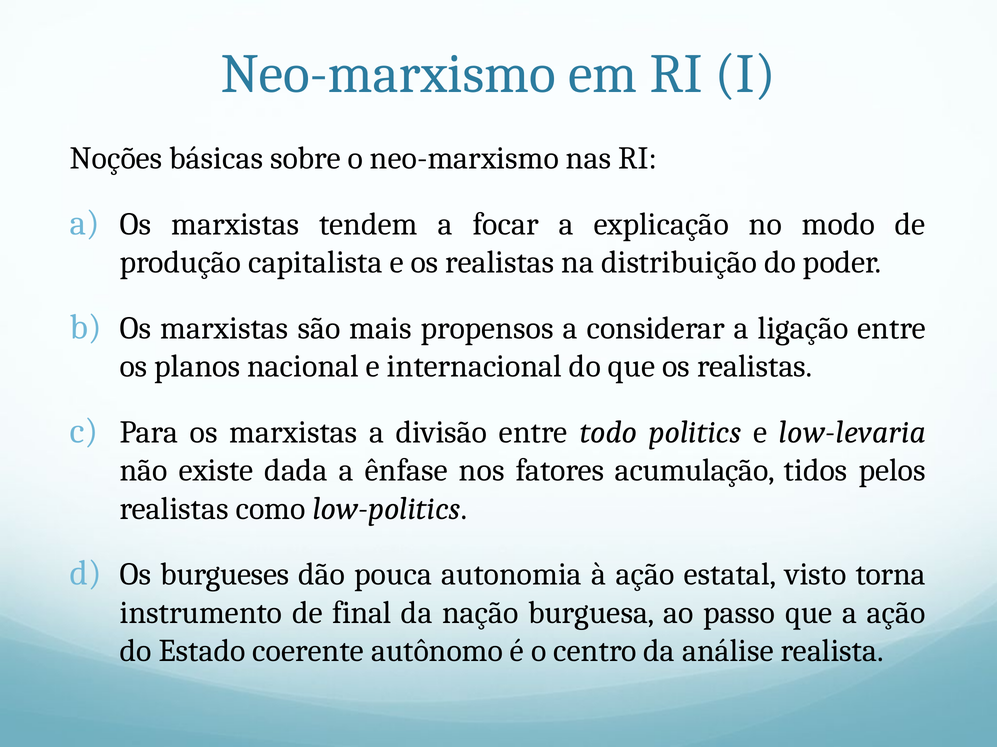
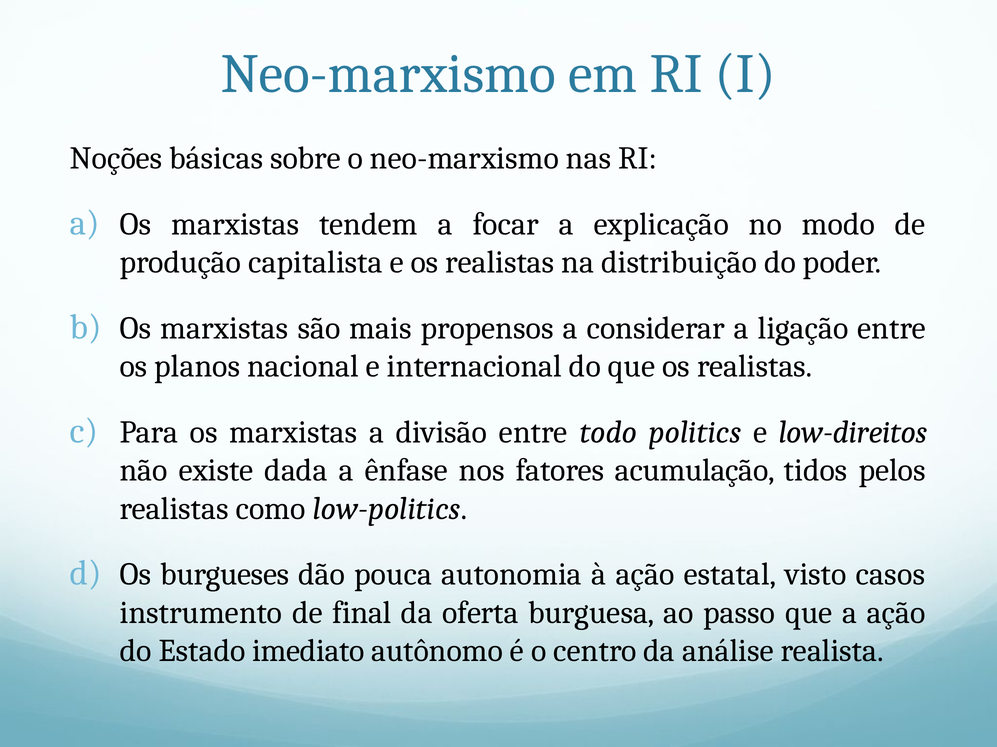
low-levaria: low-levaria -> low-direitos
torna: torna -> casos
nação: nação -> oferta
coerente: coerente -> imediato
